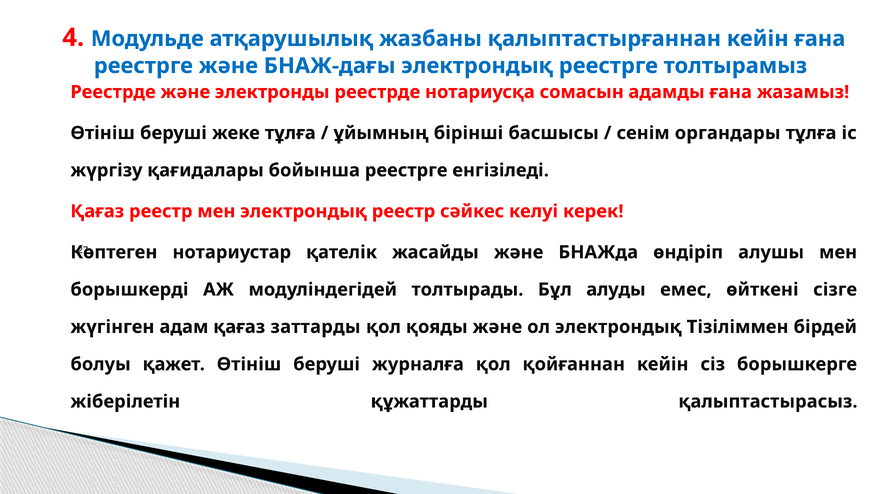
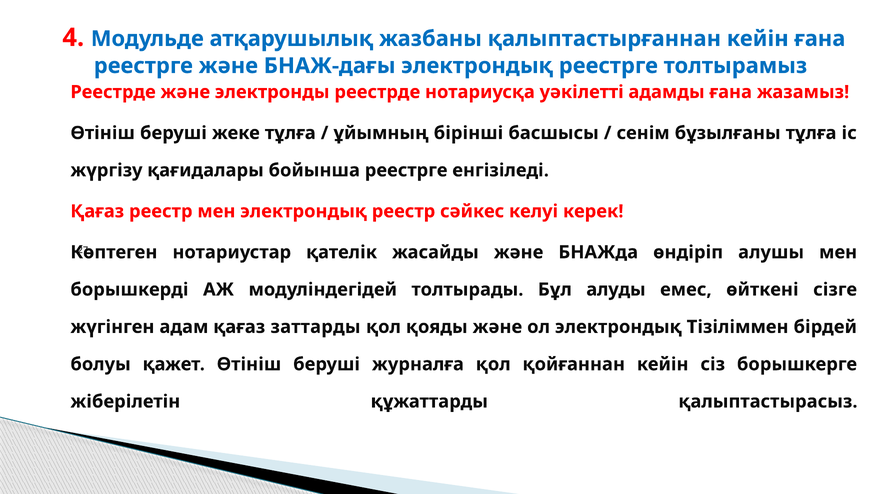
сомасын: сомасын -> уәкілетті
органдары: органдары -> бұзылғаны
